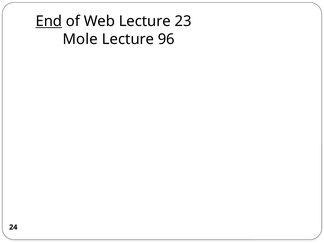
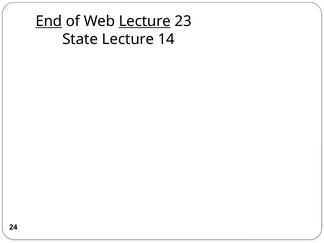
Lecture at (145, 21) underline: none -> present
Mole: Mole -> State
96: 96 -> 14
